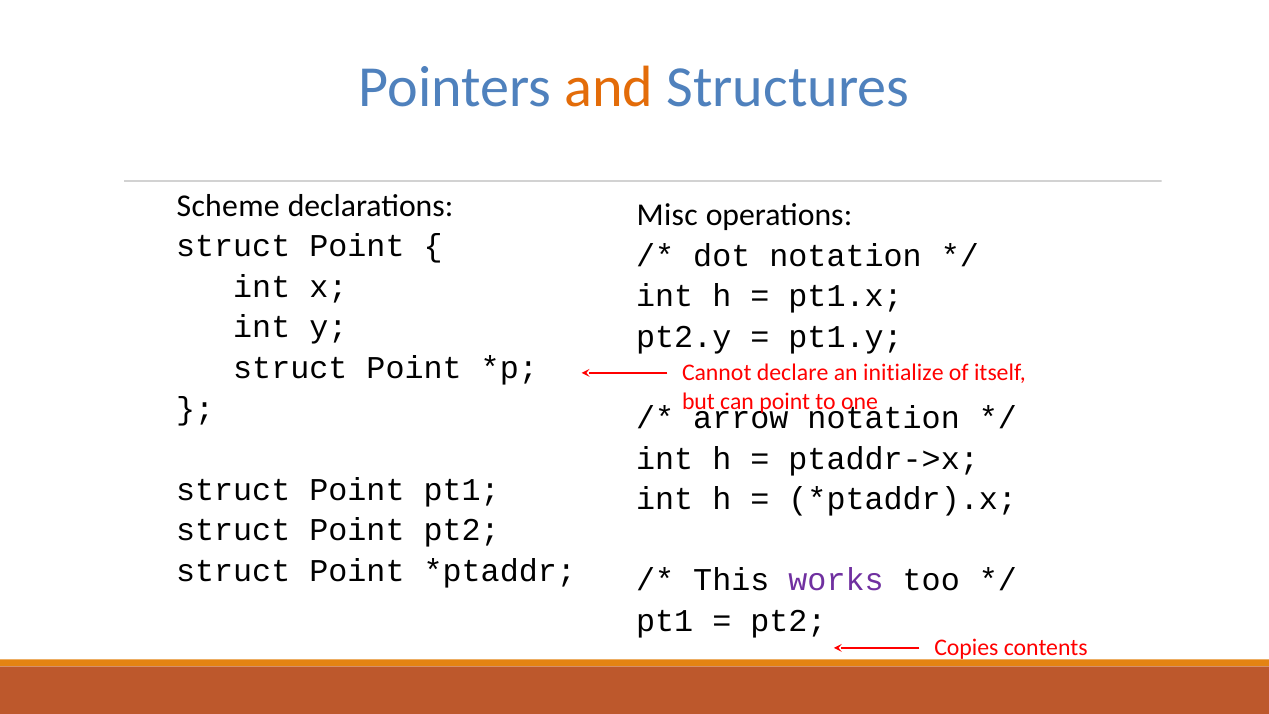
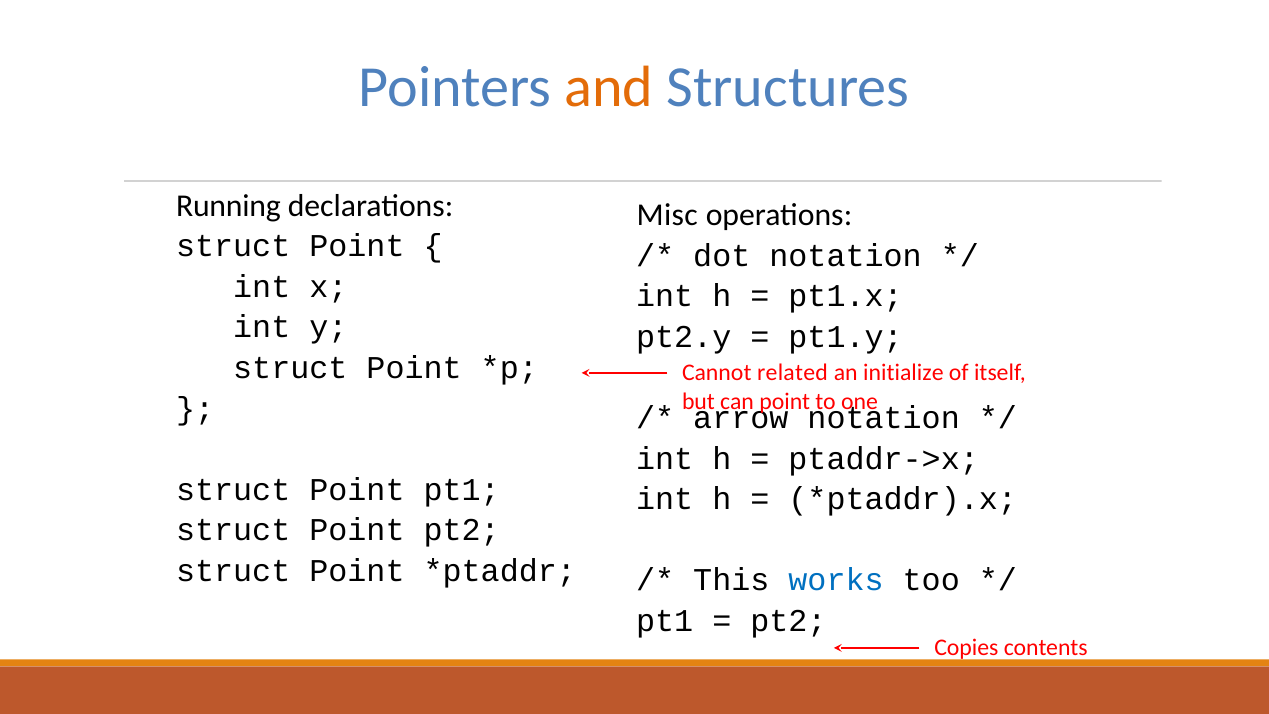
Scheme: Scheme -> Running
declare: declare -> related
works colour: purple -> blue
